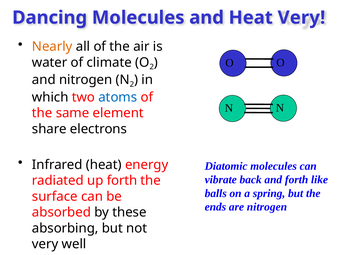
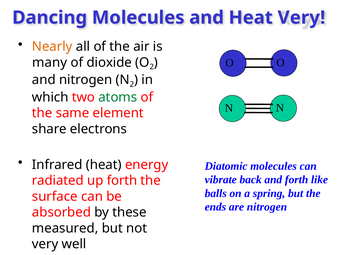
water: water -> many
climate: climate -> dioxide
atoms colour: blue -> green
absorbing: absorbing -> measured
